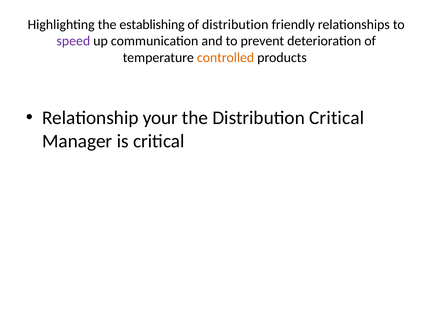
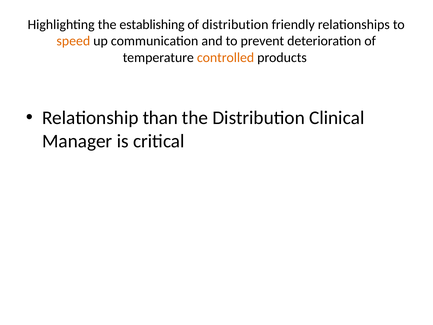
speed colour: purple -> orange
your: your -> than
Distribution Critical: Critical -> Clinical
